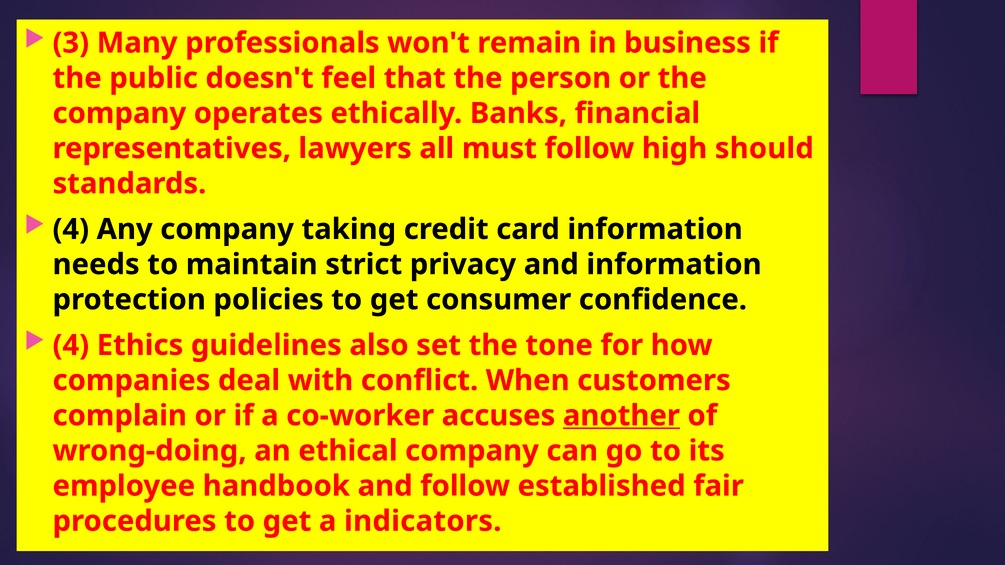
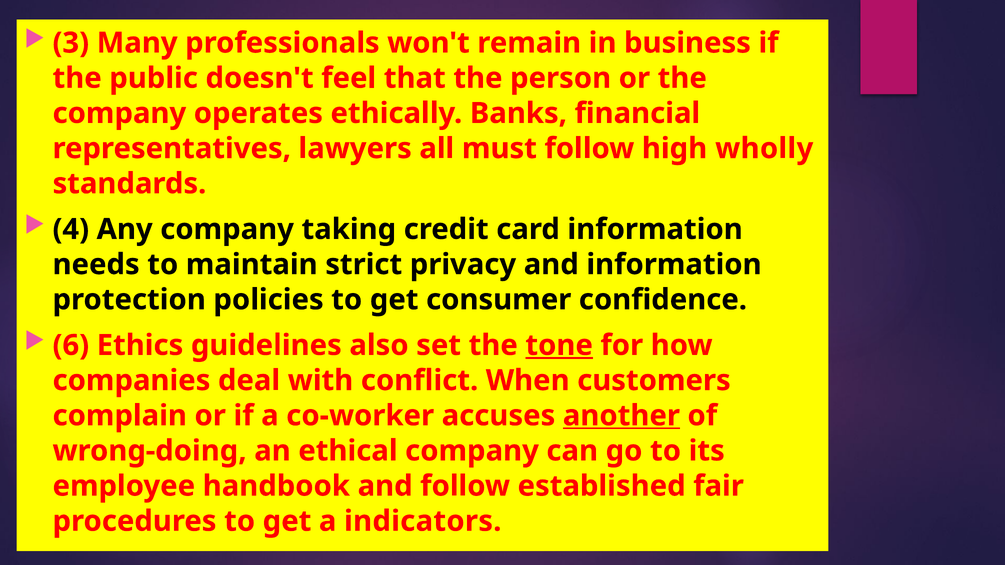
should: should -> wholly
4 at (71, 345): 4 -> 6
tone underline: none -> present
